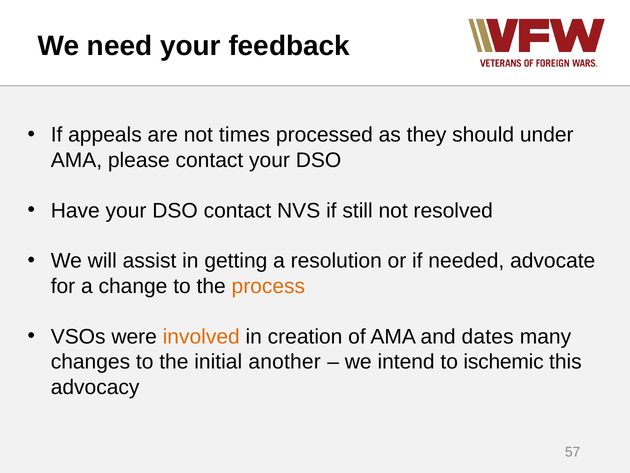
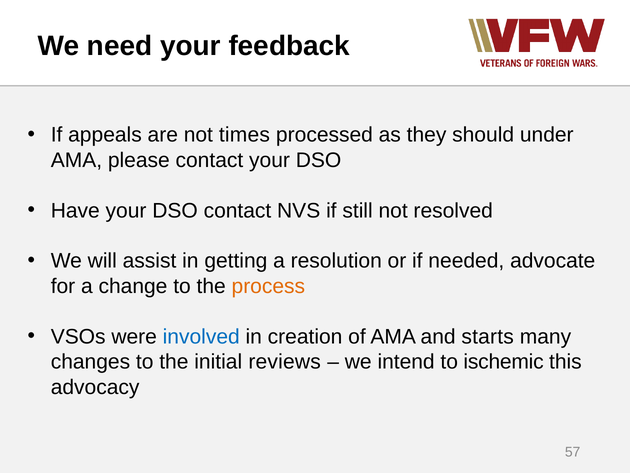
involved colour: orange -> blue
dates: dates -> starts
another: another -> reviews
